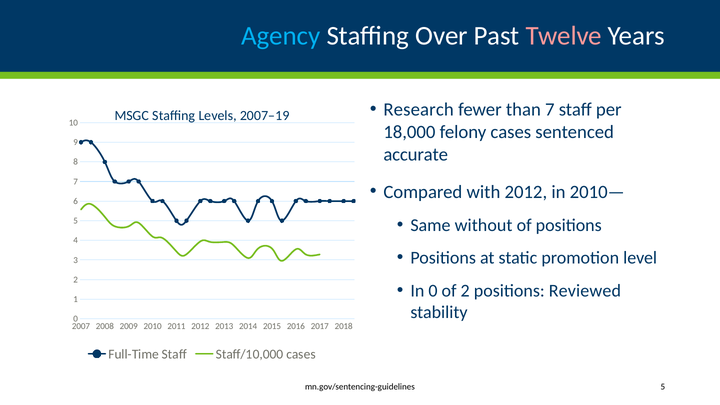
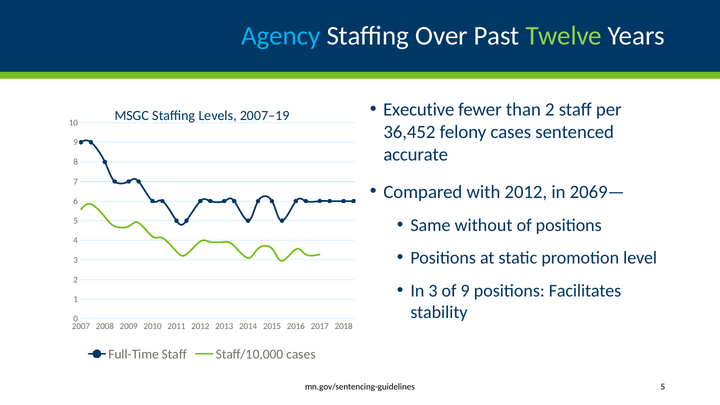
Twelve colour: pink -> light green
Research: Research -> Executive
than 7: 7 -> 2
18,000: 18,000 -> 36,452
2010—: 2010— -> 2069—
In 0: 0 -> 3
of 2: 2 -> 9
Reviewed: Reviewed -> Facilitates
